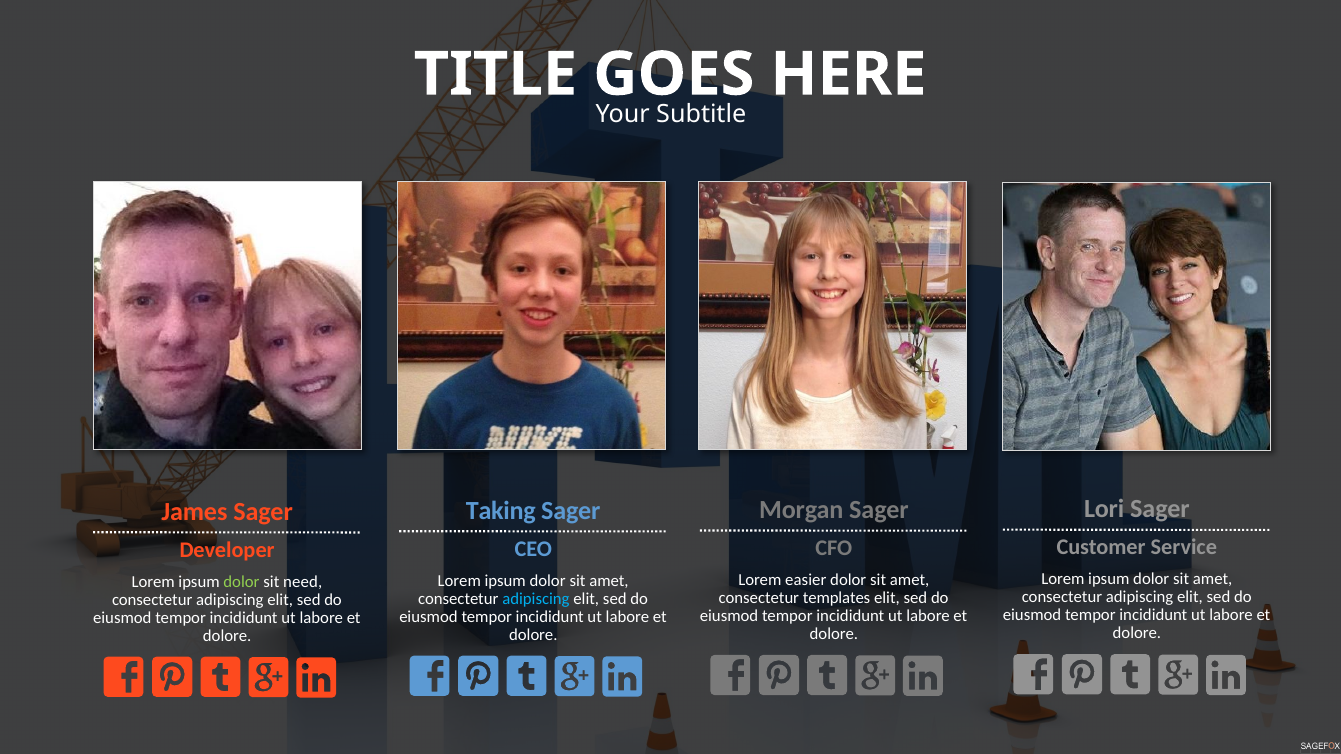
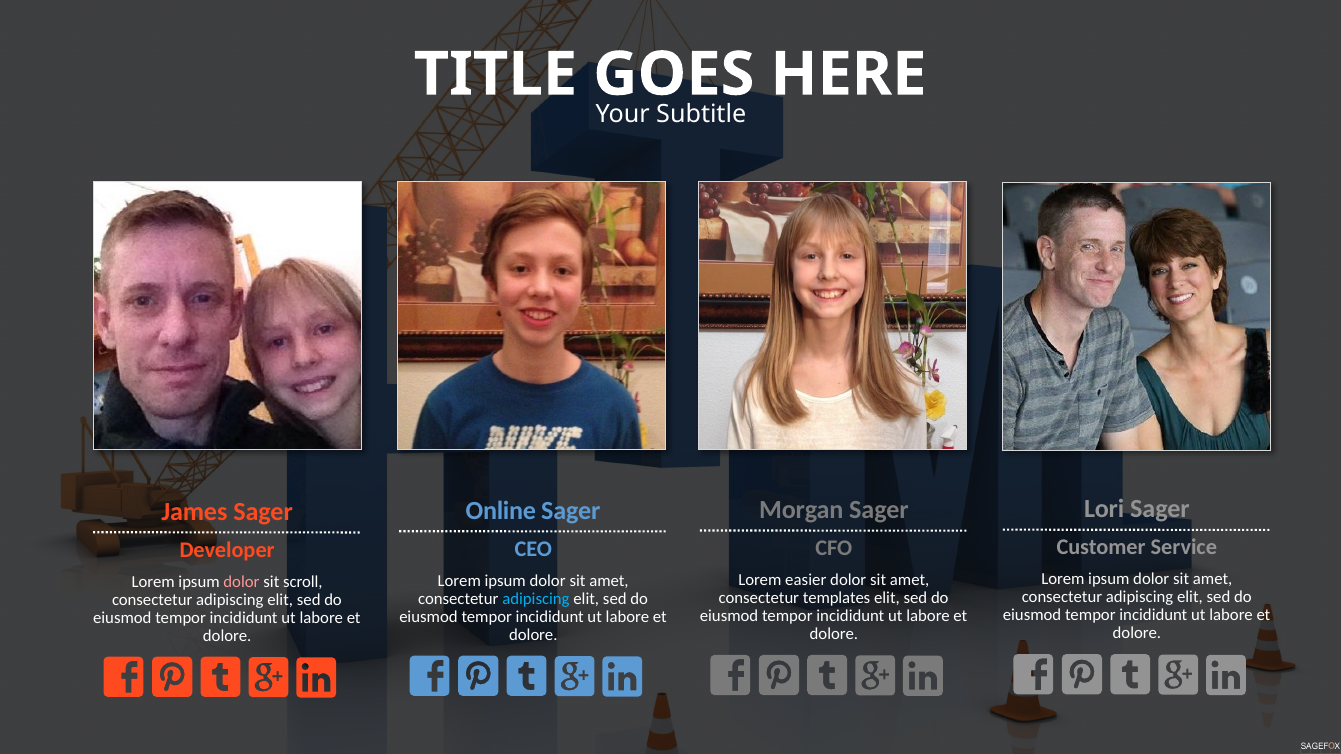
Taking: Taking -> Online
dolor at (241, 582) colour: light green -> pink
need: need -> scroll
